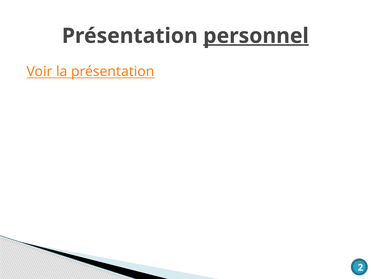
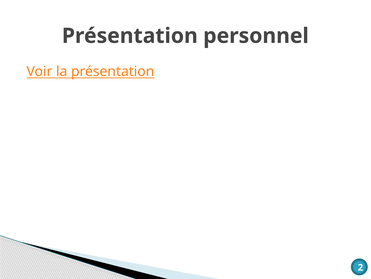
personnel underline: present -> none
